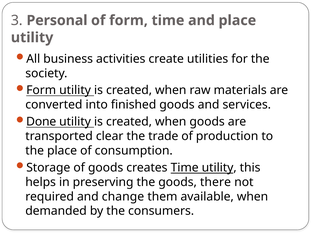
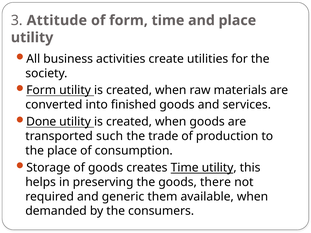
Personal: Personal -> Attitude
clear: clear -> such
change: change -> generic
